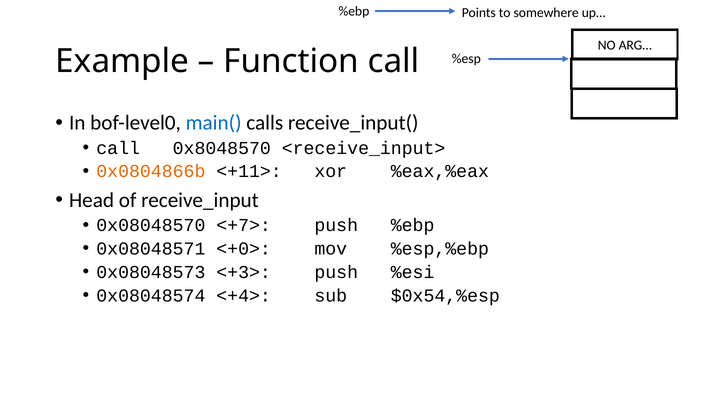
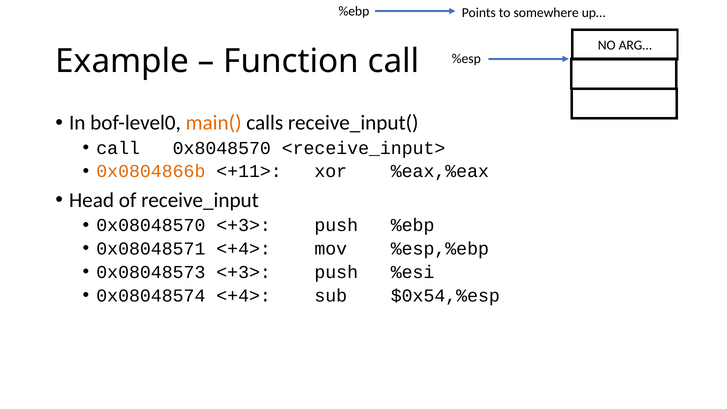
main( colour: blue -> orange
0x08048570 <+7>: <+7> -> <+3>
0x08048571 <+0>: <+0> -> <+4>
